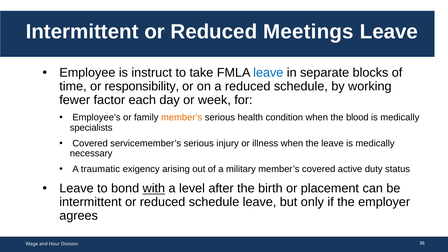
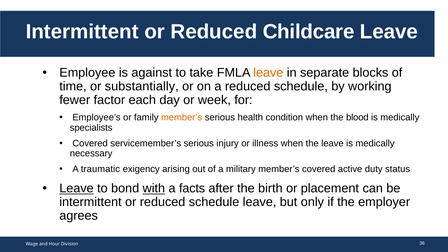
Meetings: Meetings -> Childcare
instruct: instruct -> against
leave at (268, 73) colour: blue -> orange
responsibility: responsibility -> substantially
Leave at (77, 188) underline: none -> present
level: level -> facts
